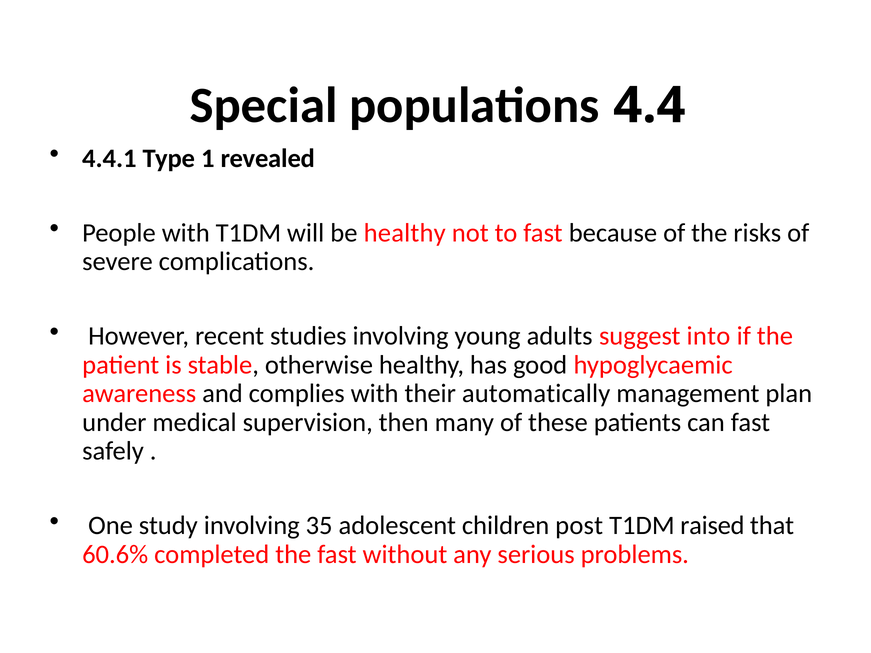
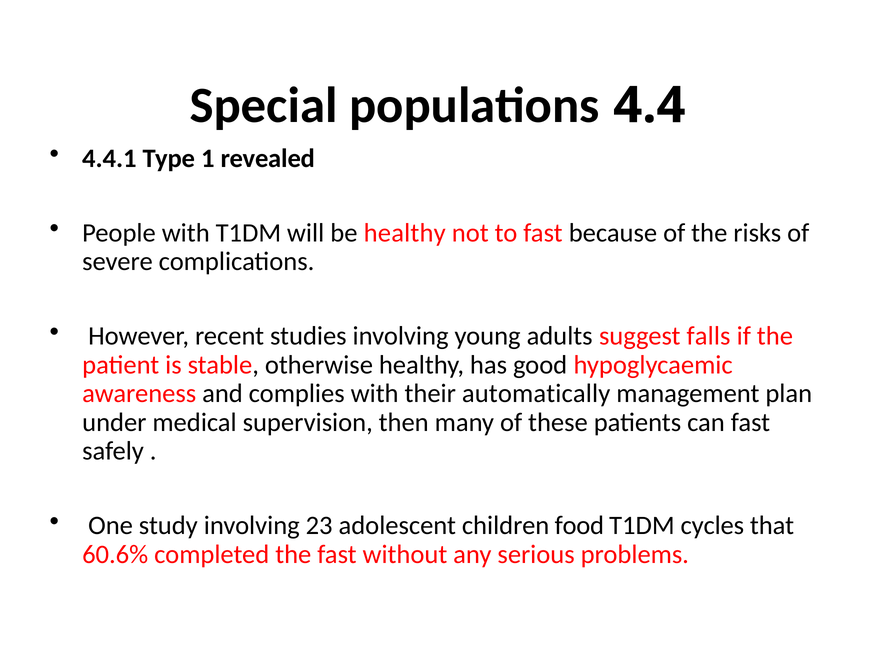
into: into -> falls
35: 35 -> 23
post: post -> food
raised: raised -> cycles
